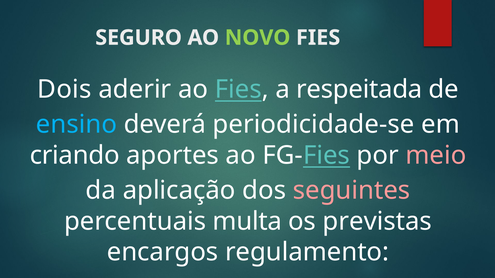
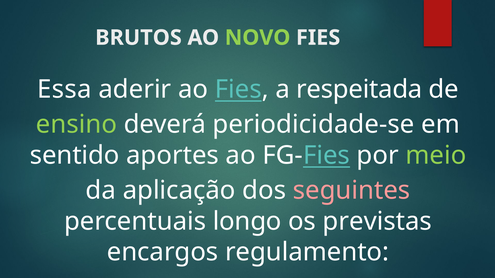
SEGURO: SEGURO -> BRUTOS
Dois: Dois -> Essa
ensino colour: light blue -> light green
criando: criando -> sentido
meio colour: pink -> light green
multa: multa -> longo
